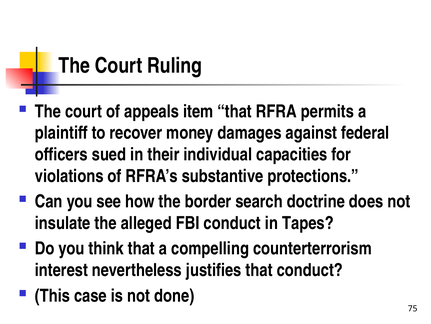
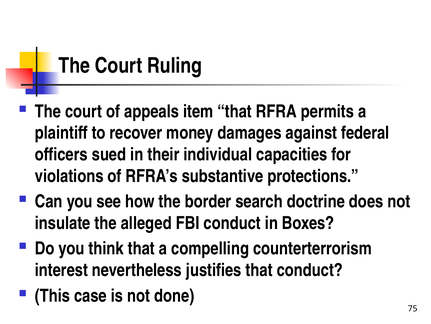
Tapes: Tapes -> Boxes
